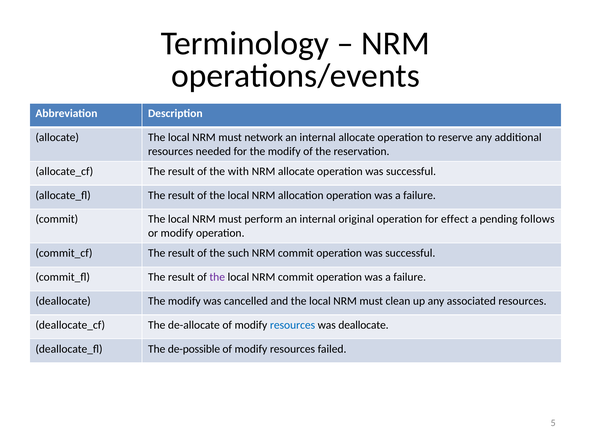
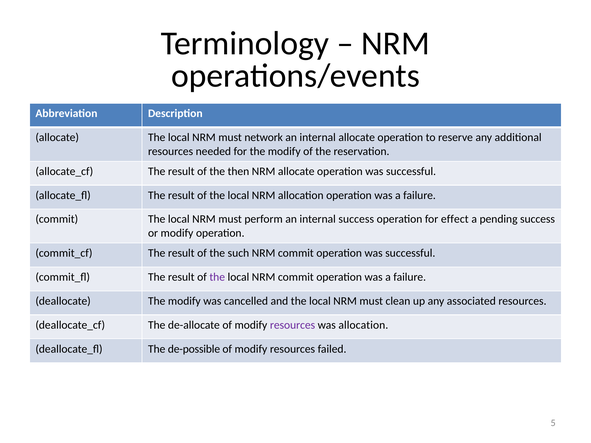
with: with -> then
internal original: original -> success
pending follows: follows -> success
resources at (293, 325) colour: blue -> purple
was deallocate: deallocate -> allocation
